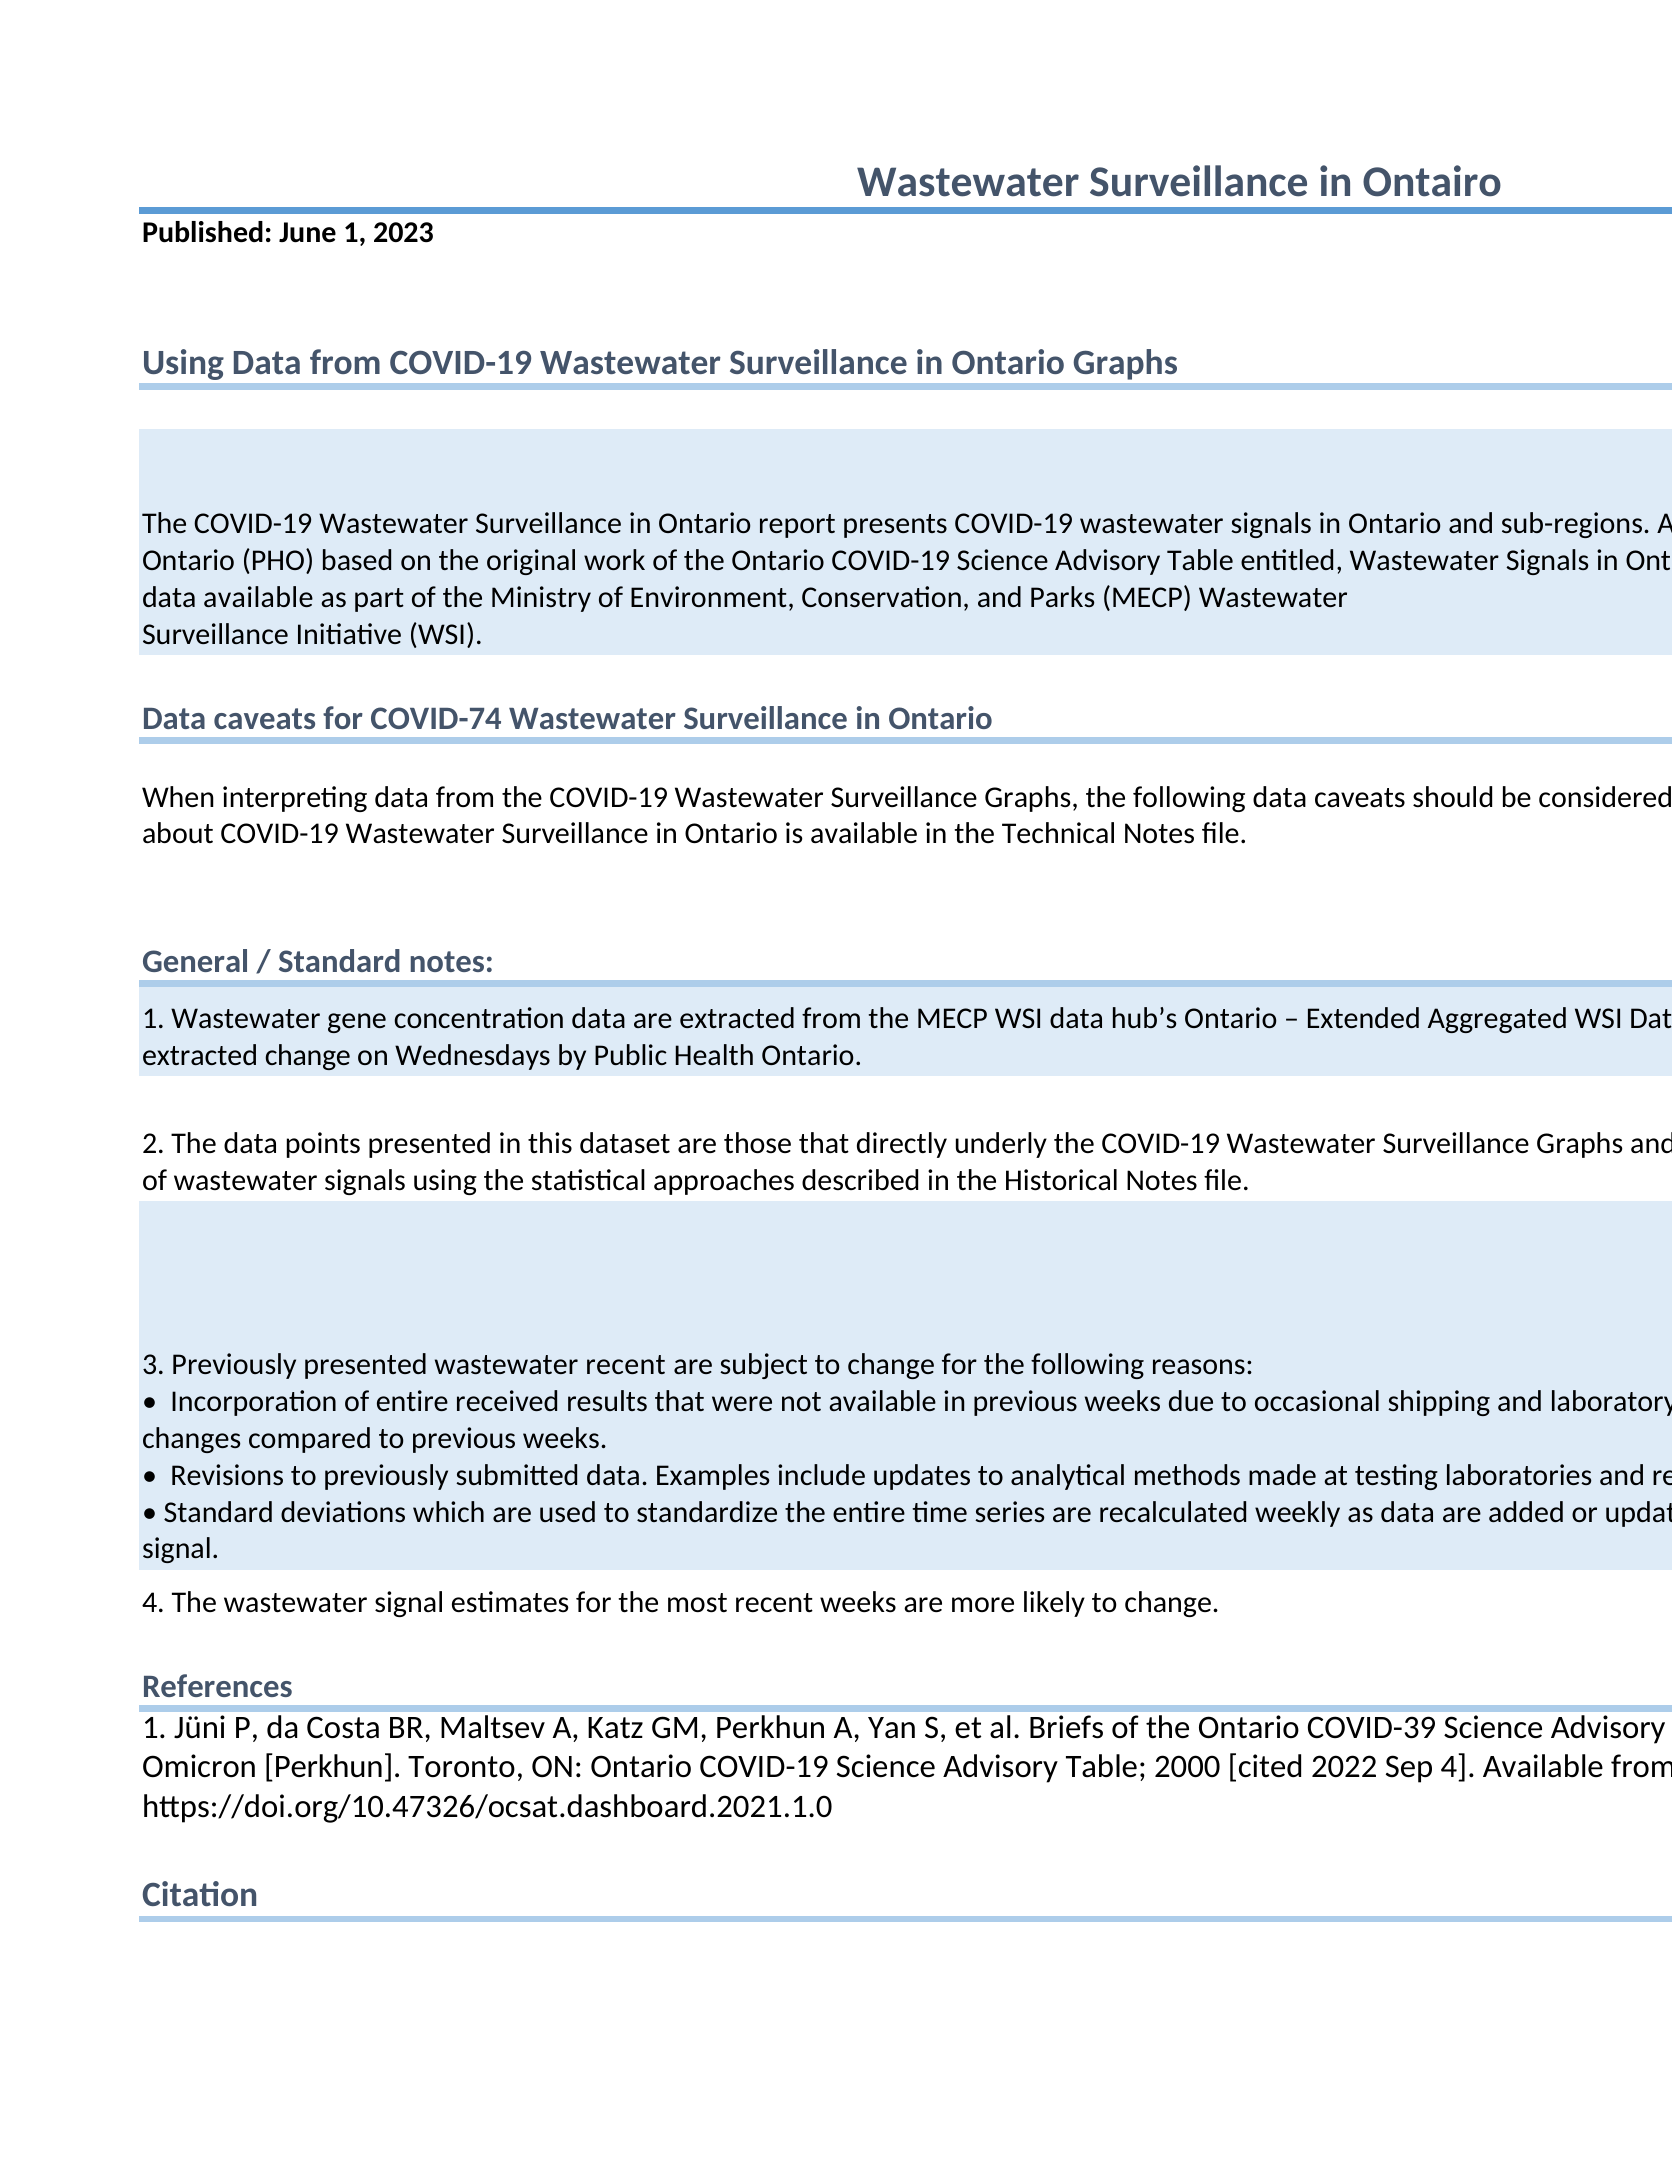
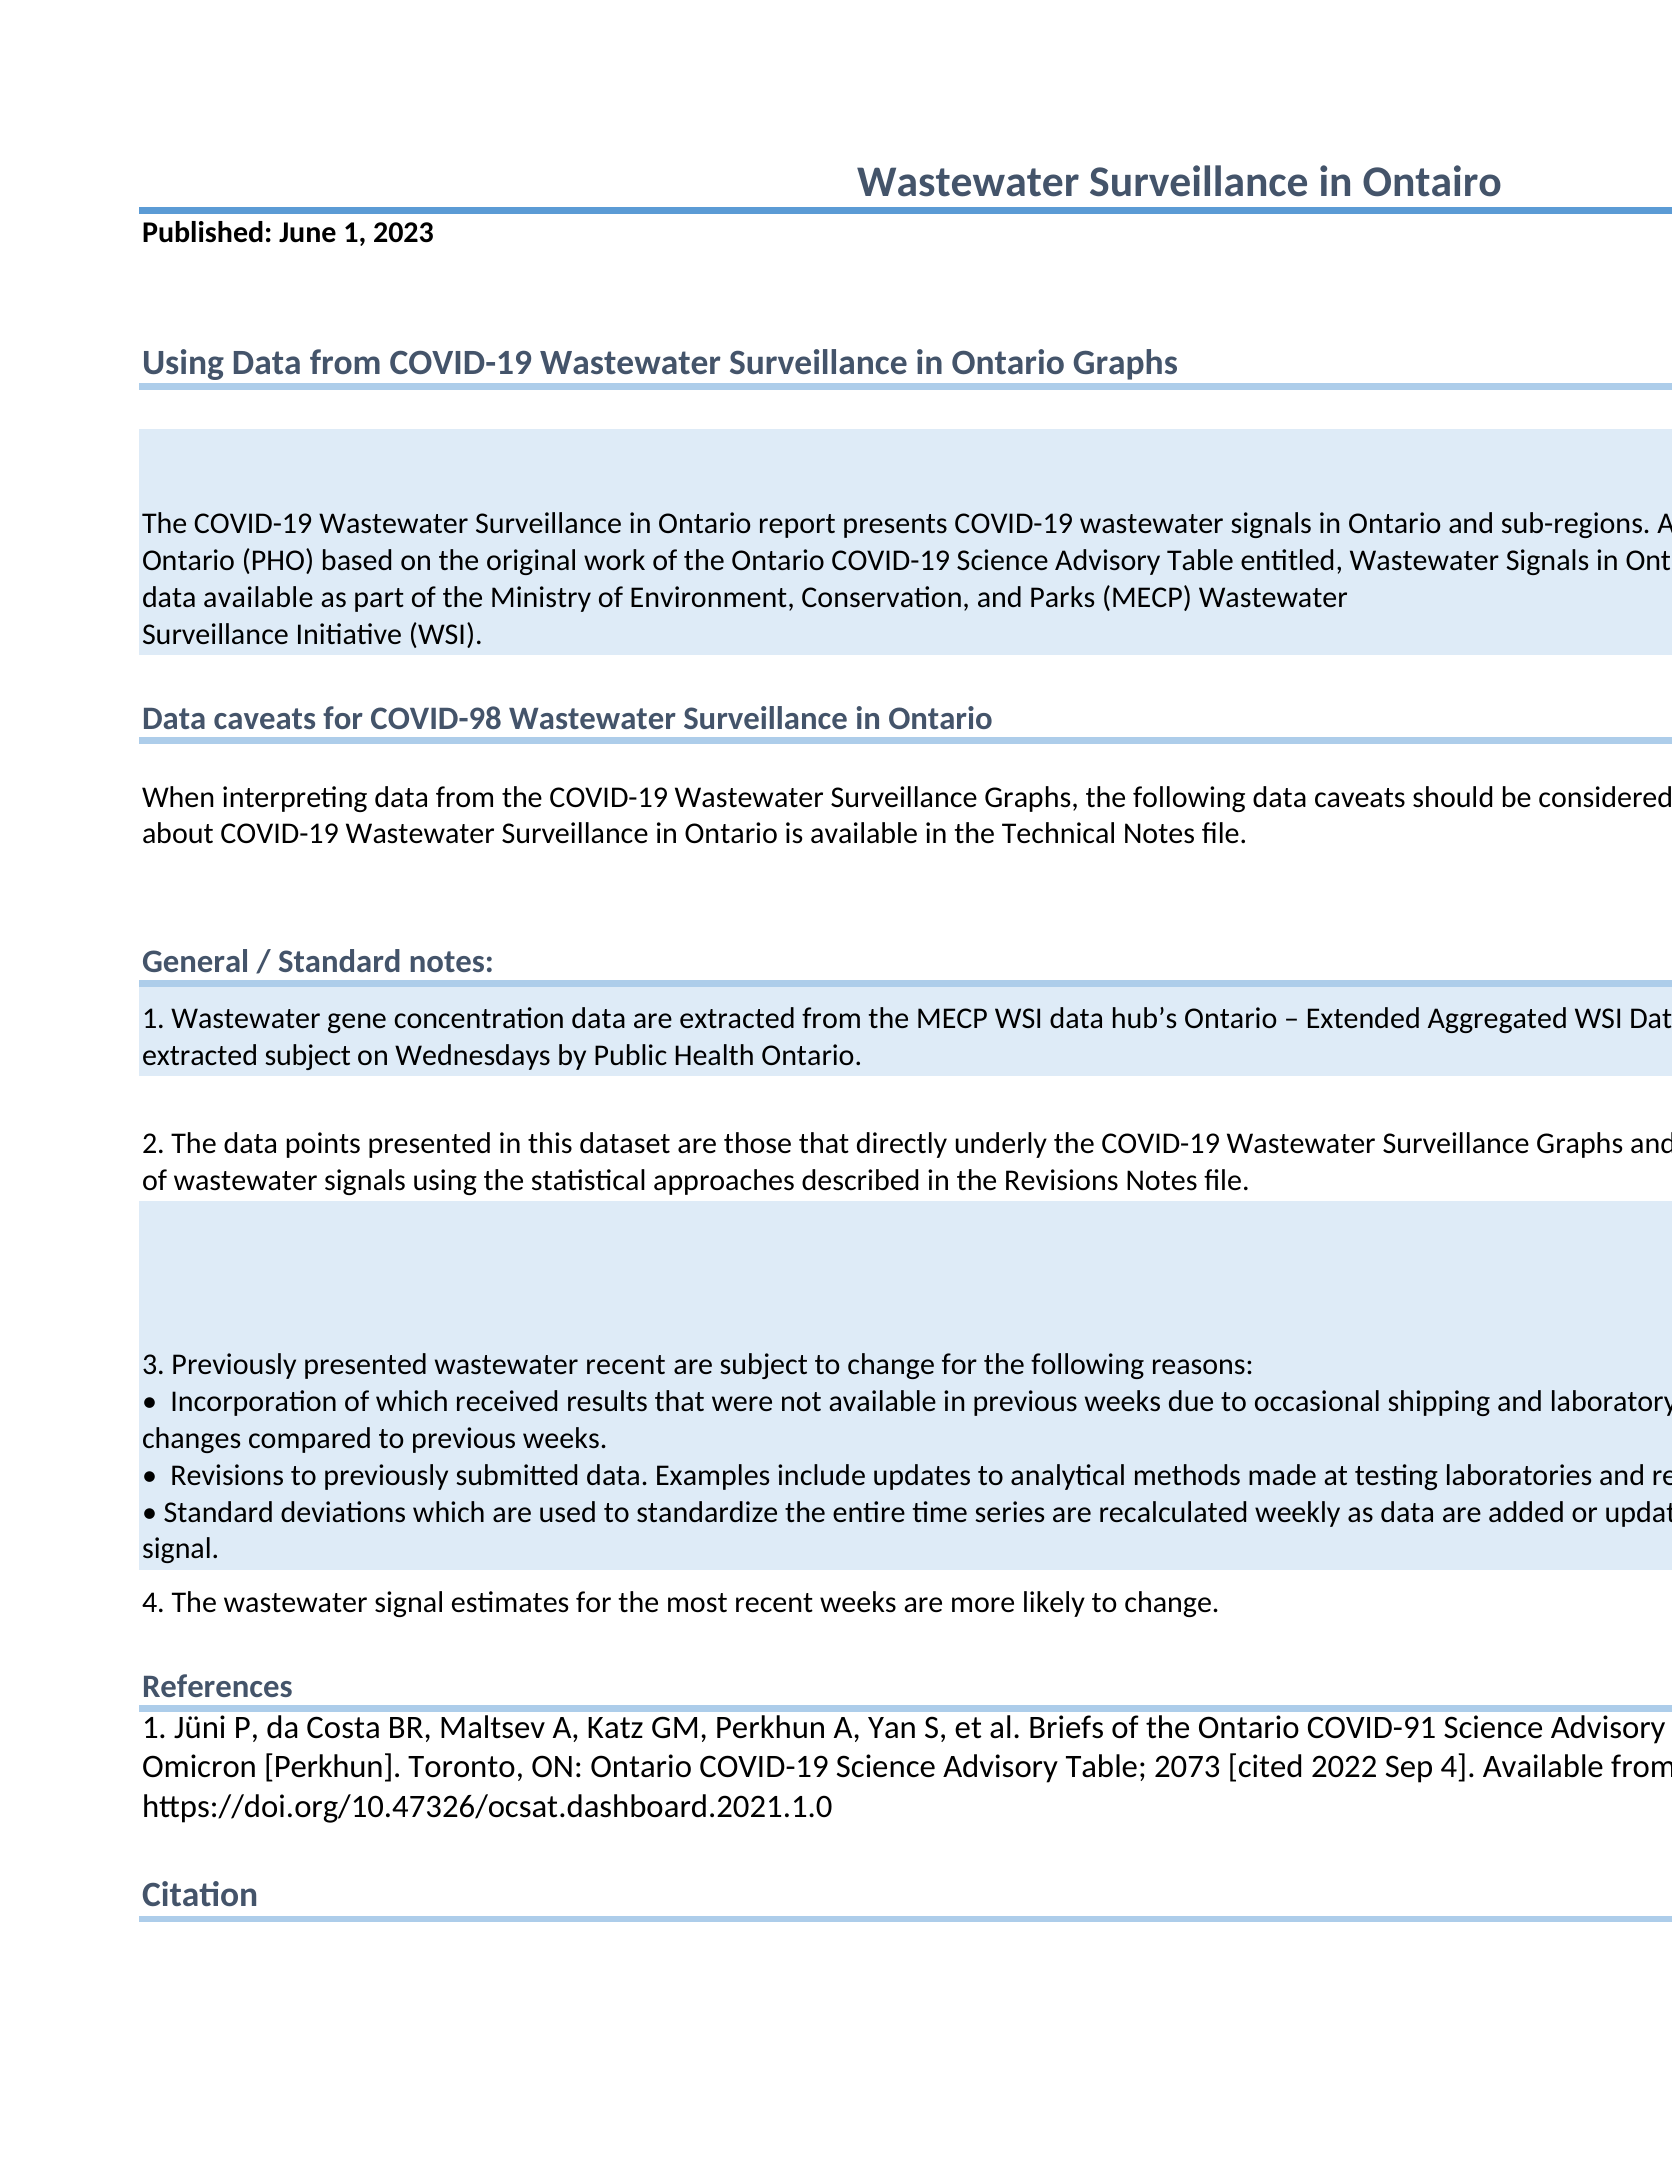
COVID-74: COVID-74 -> COVID-98
extracted change: change -> subject
in the Historical: Historical -> Revisions
of entire: entire -> which
COVID-39: COVID-39 -> COVID-91
2000: 2000 -> 2073
